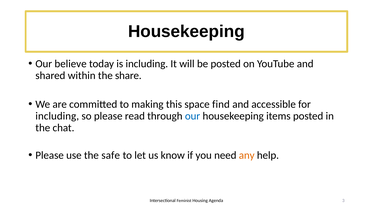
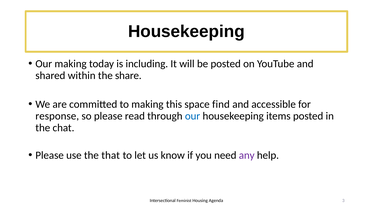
Our believe: believe -> making
including at (57, 116): including -> response
safe: safe -> that
any colour: orange -> purple
